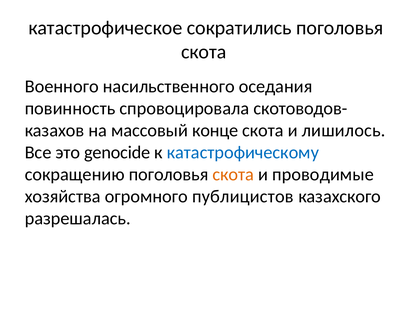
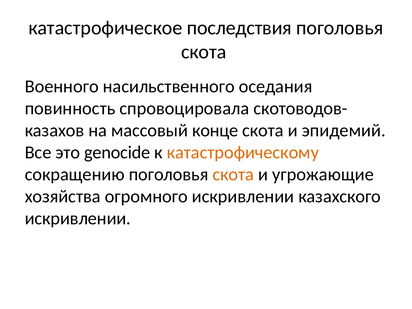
сократились: сократились -> последствия
лишилось: лишилось -> эпидемий
катастрофическому colour: blue -> orange
проводимые: проводимые -> угрожающие
огромного публицистов: публицистов -> искривлении
разрешалась at (78, 218): разрешалась -> искривлении
